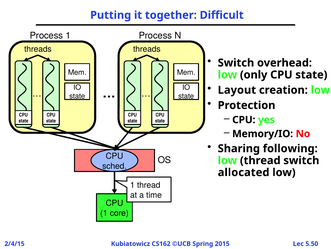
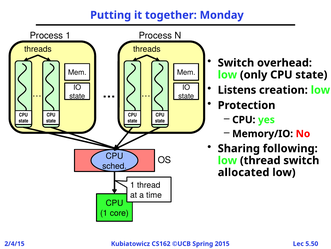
Difficult: Difficult -> Monday
Layout: Layout -> Listens
